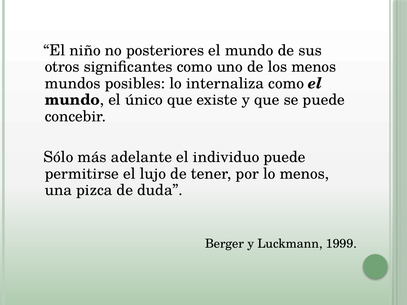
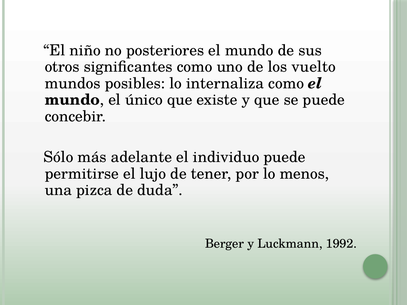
los menos: menos -> vuelto
1999: 1999 -> 1992
